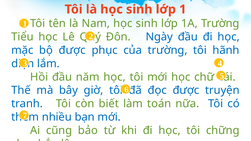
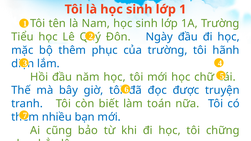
bộ được: được -> thêm
